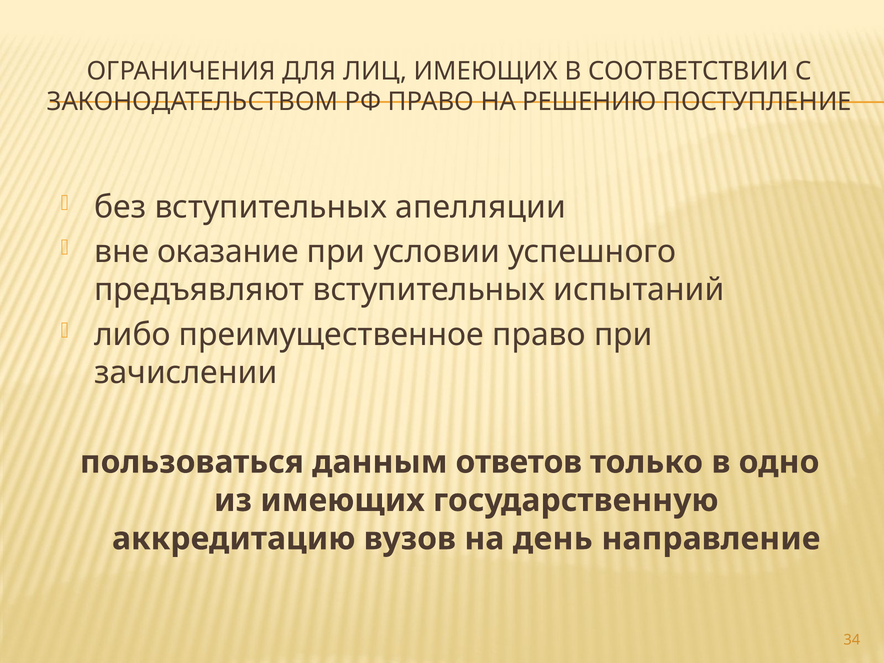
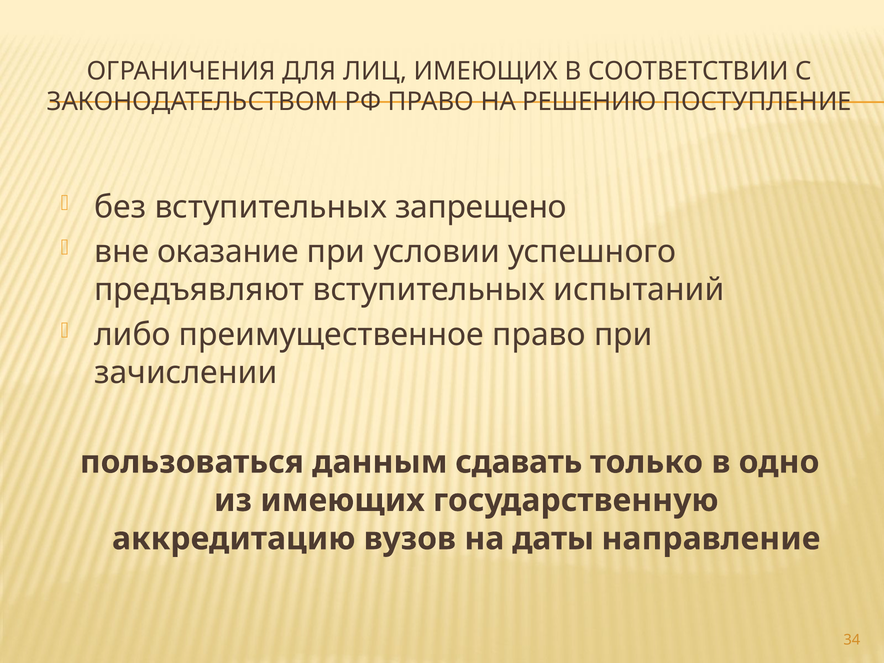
апелляции: апелляции -> запрещено
ответов: ответов -> сдавать
день: день -> даты
